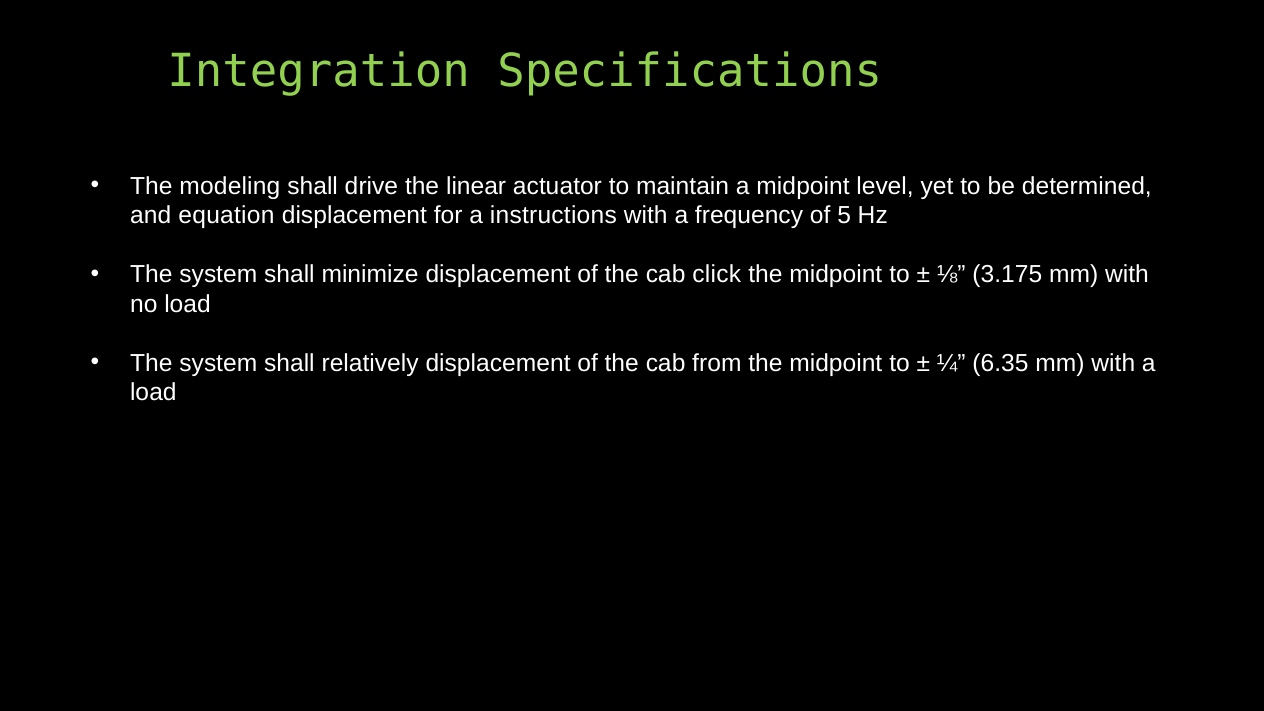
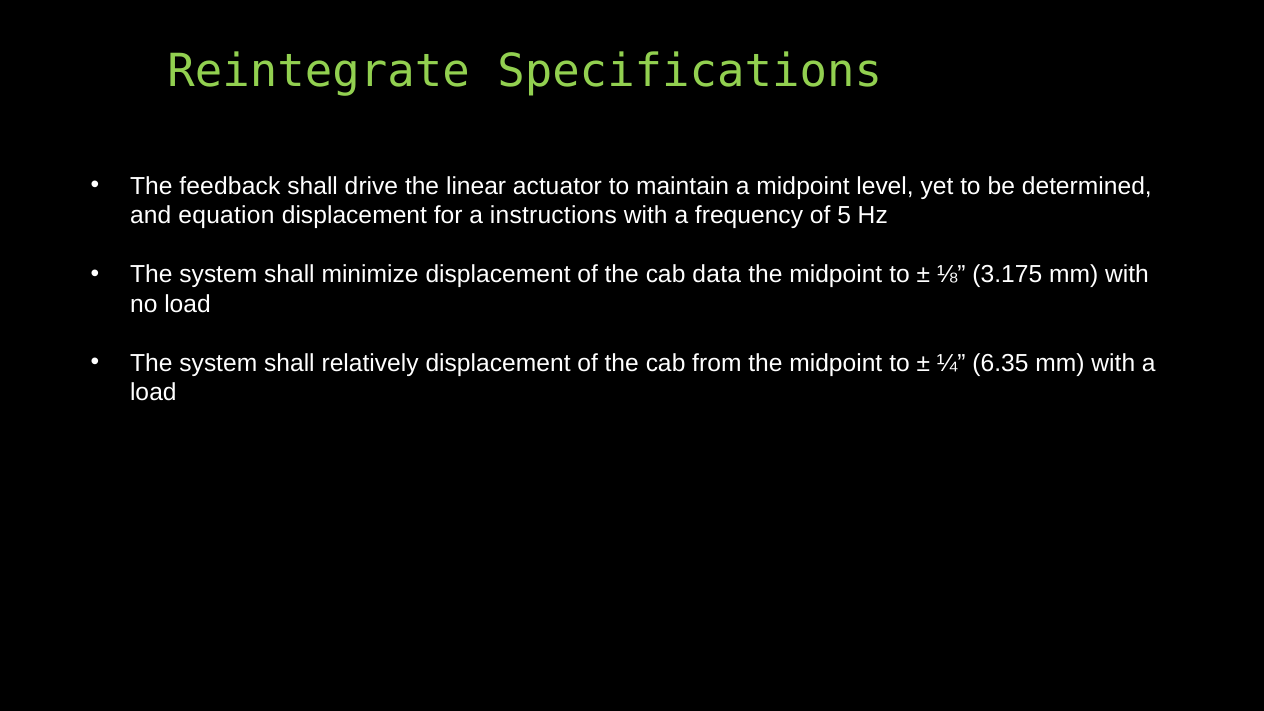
Integration: Integration -> Reintegrate
modeling: modeling -> feedback
click: click -> data
